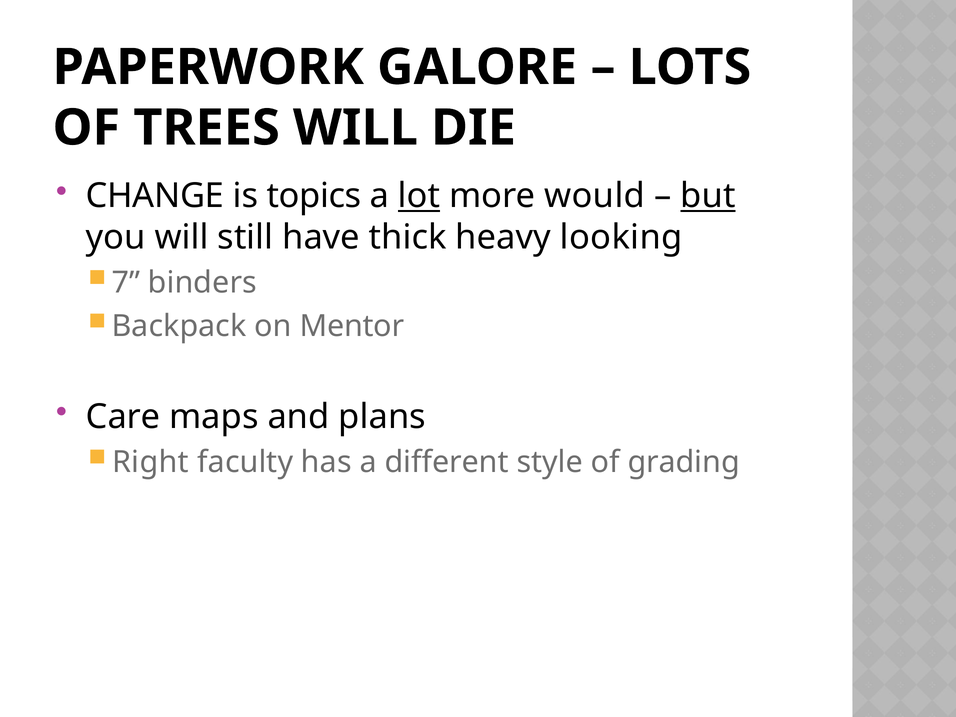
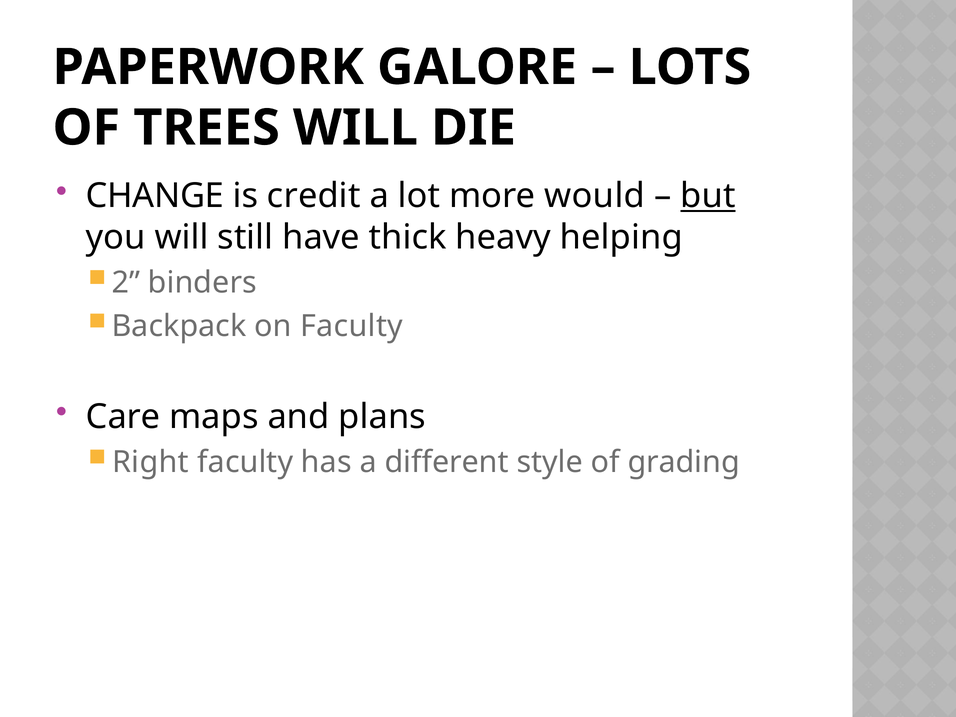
topics: topics -> credit
lot underline: present -> none
looking: looking -> helping
7: 7 -> 2
on Mentor: Mentor -> Faculty
